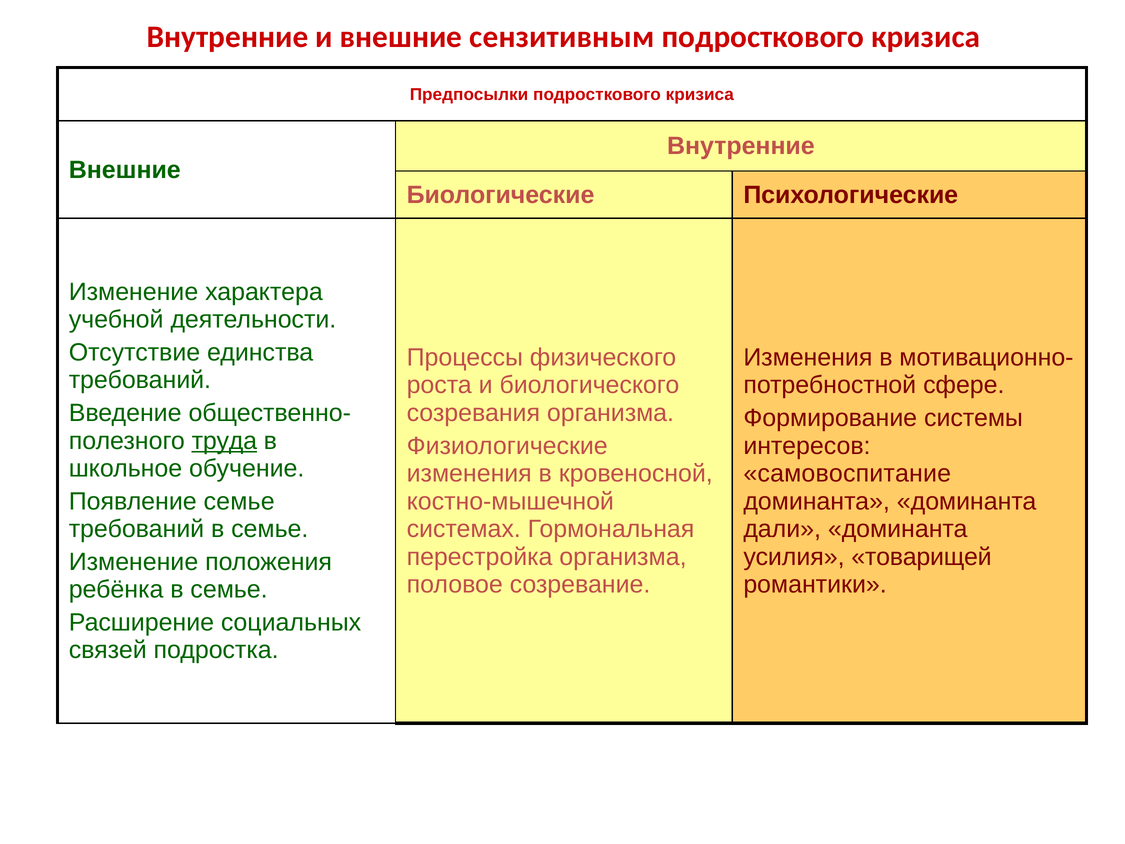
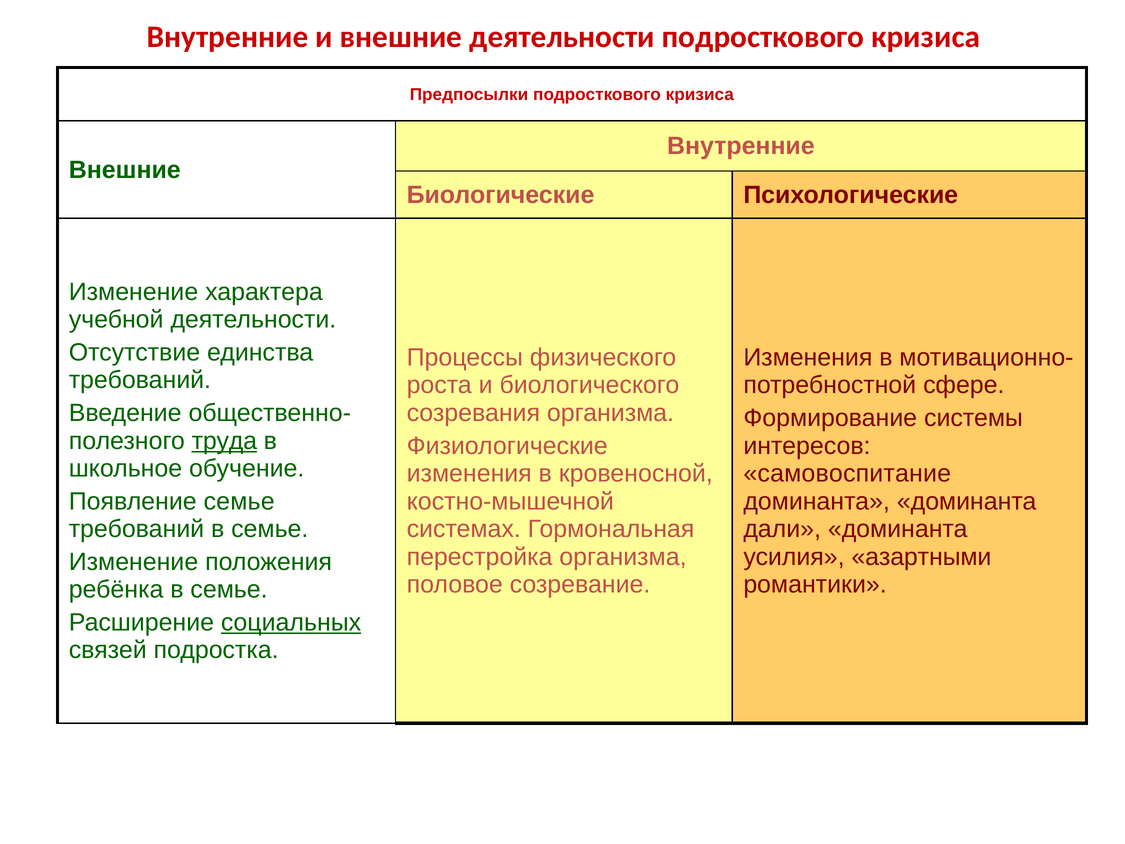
внешние сензитивным: сензитивным -> деятельности
товарищей: товарищей -> азартными
социальных underline: none -> present
